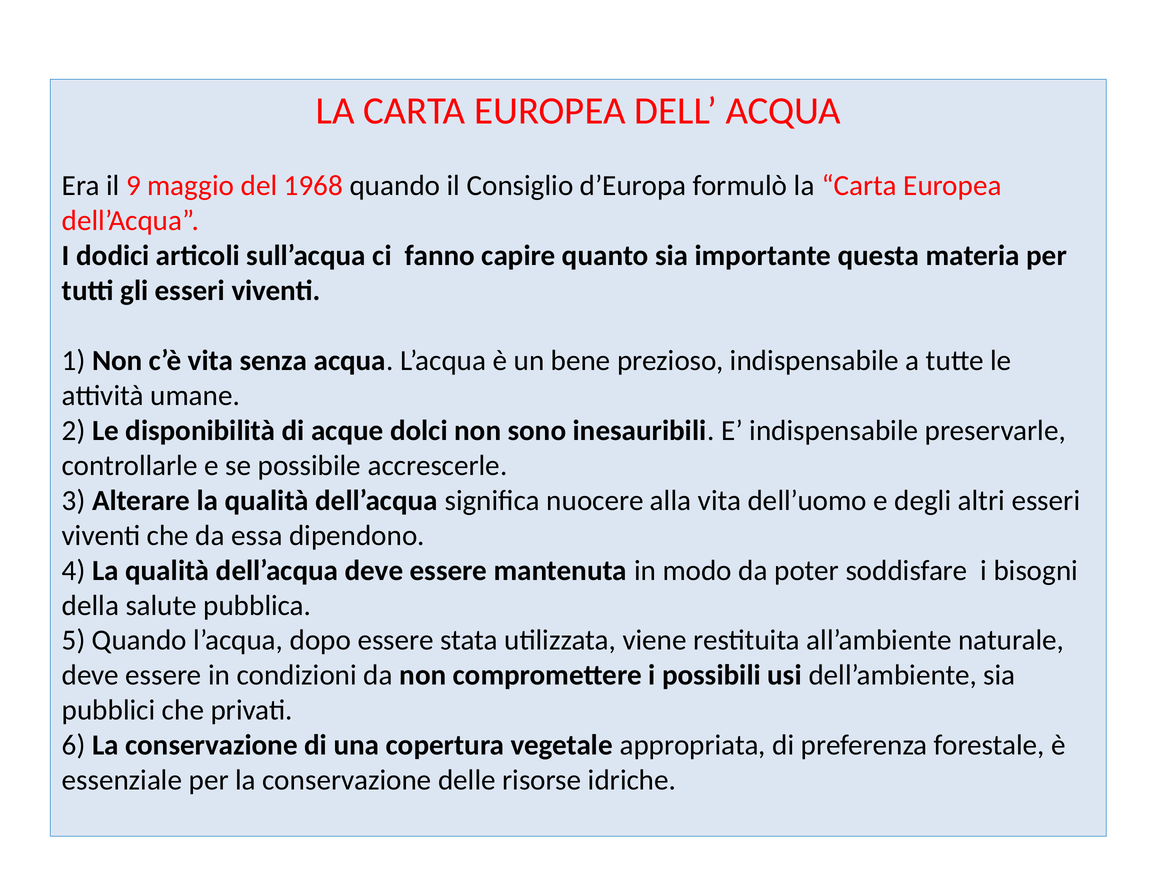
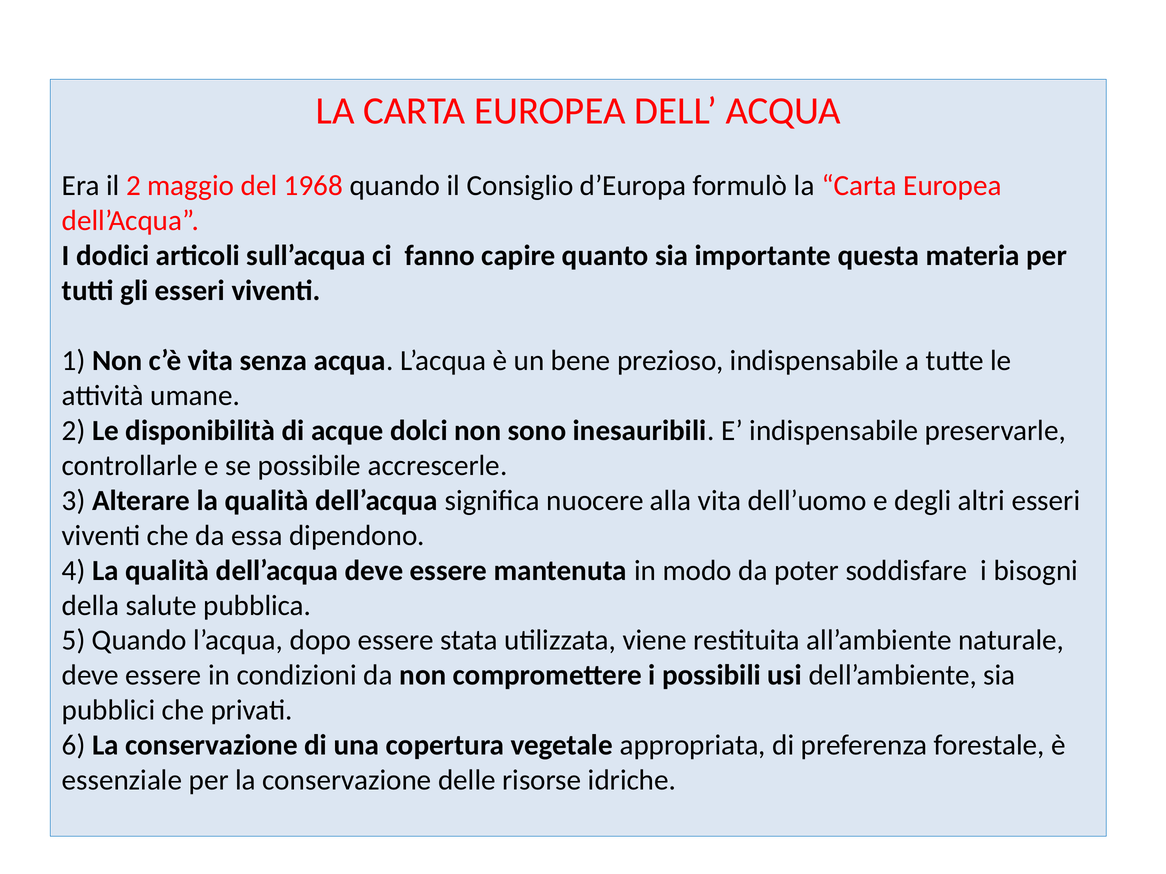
il 9: 9 -> 2
